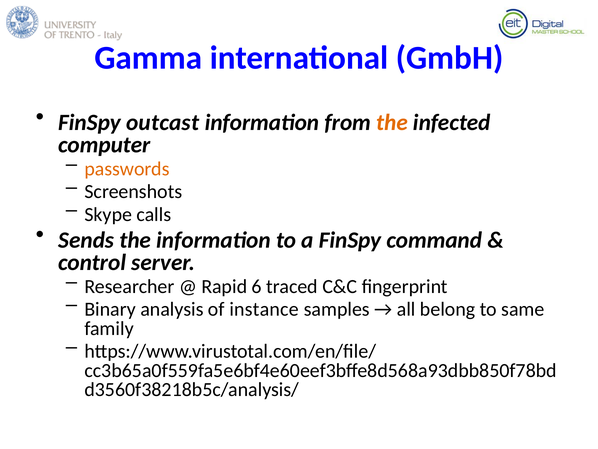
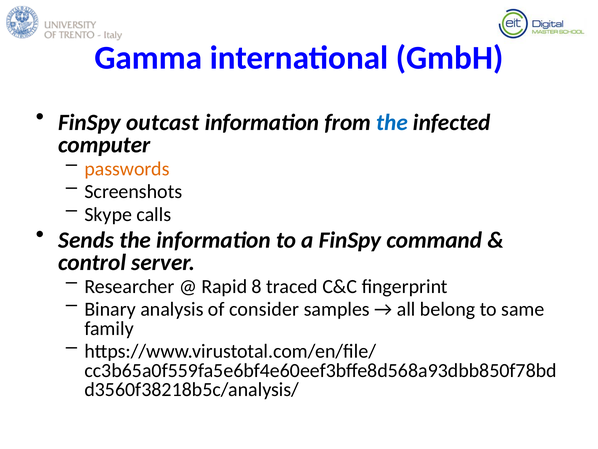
the at (392, 122) colour: orange -> blue
6: 6 -> 8
instance: instance -> consider
